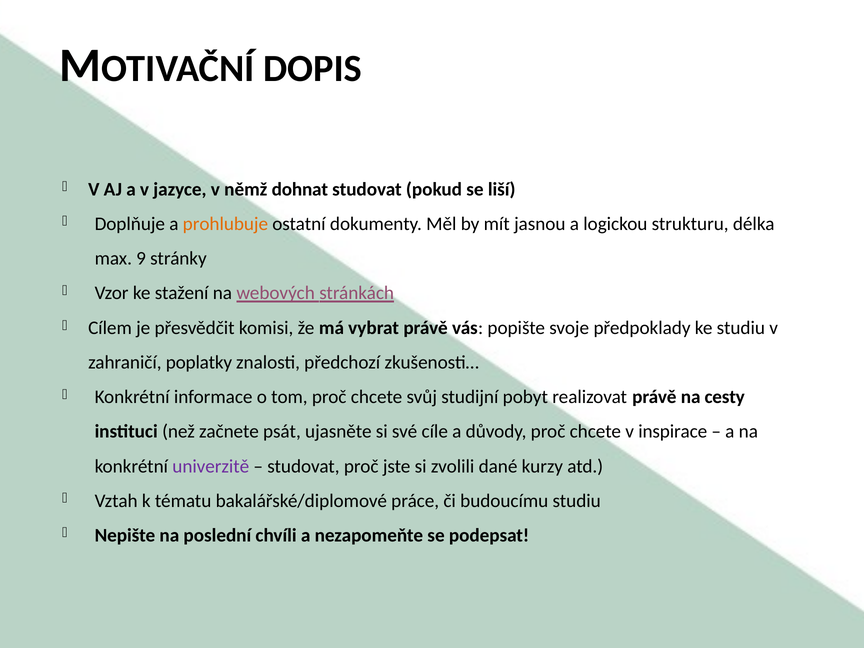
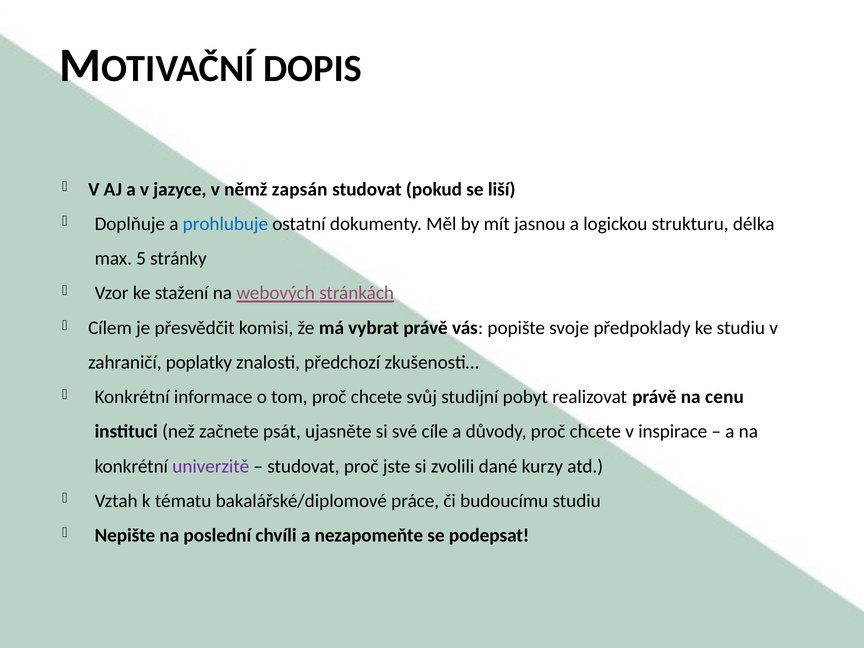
dohnat: dohnat -> zapsán
prohlubuje colour: orange -> blue
9: 9 -> 5
cesty: cesty -> cenu
